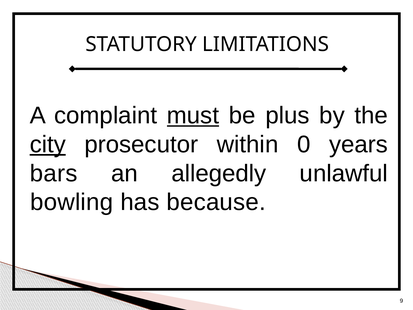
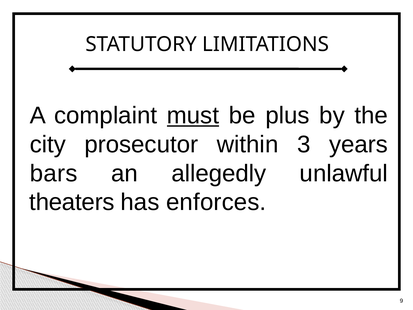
city underline: present -> none
0: 0 -> 3
bowling: bowling -> theaters
because: because -> enforces
